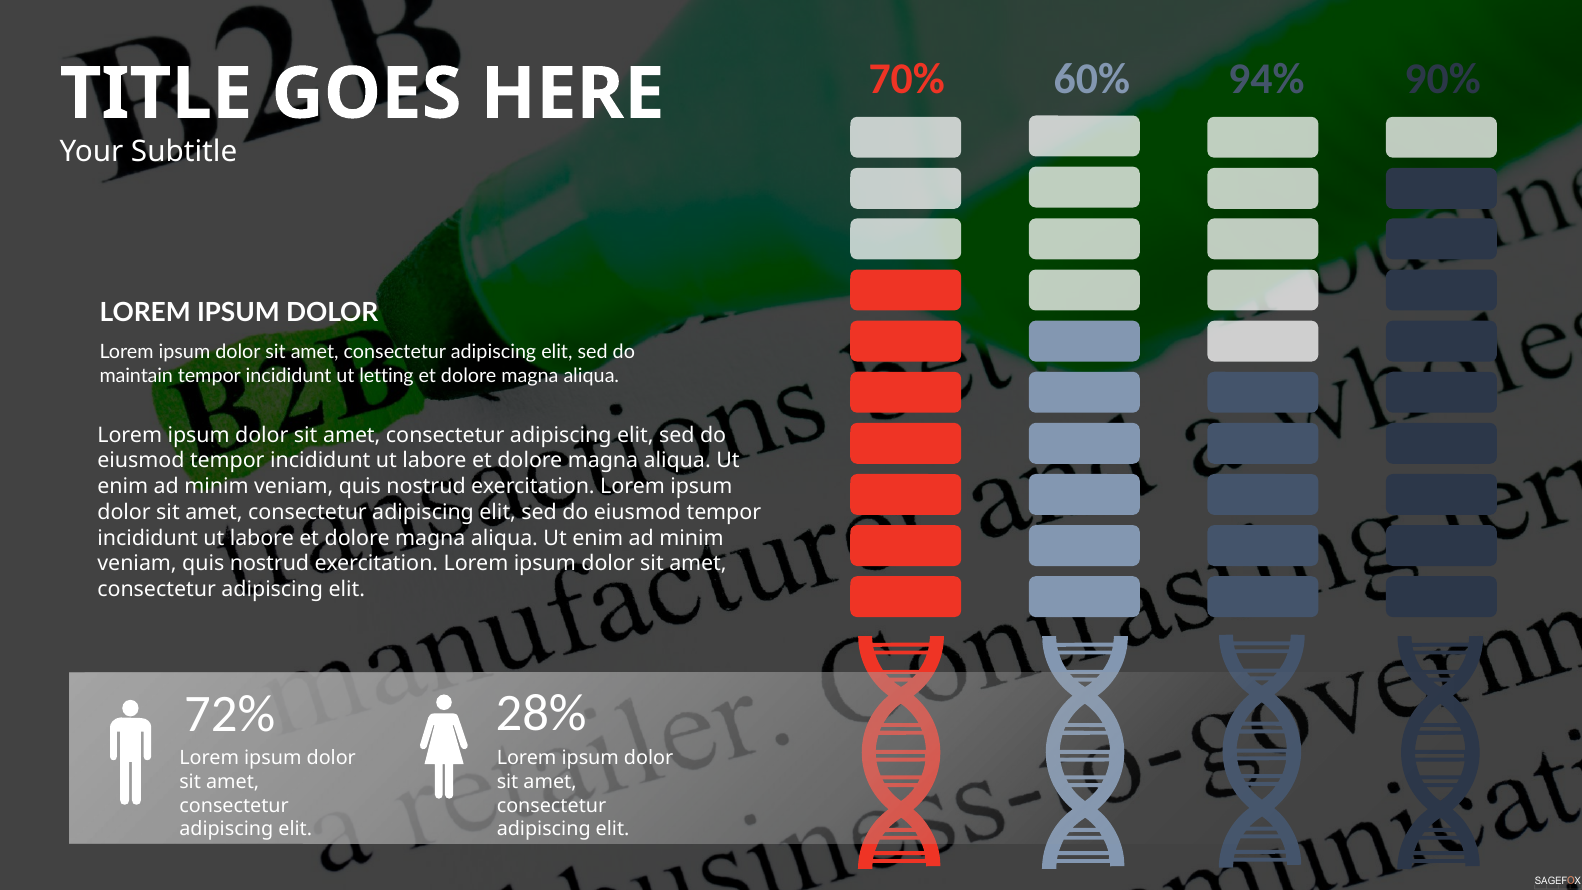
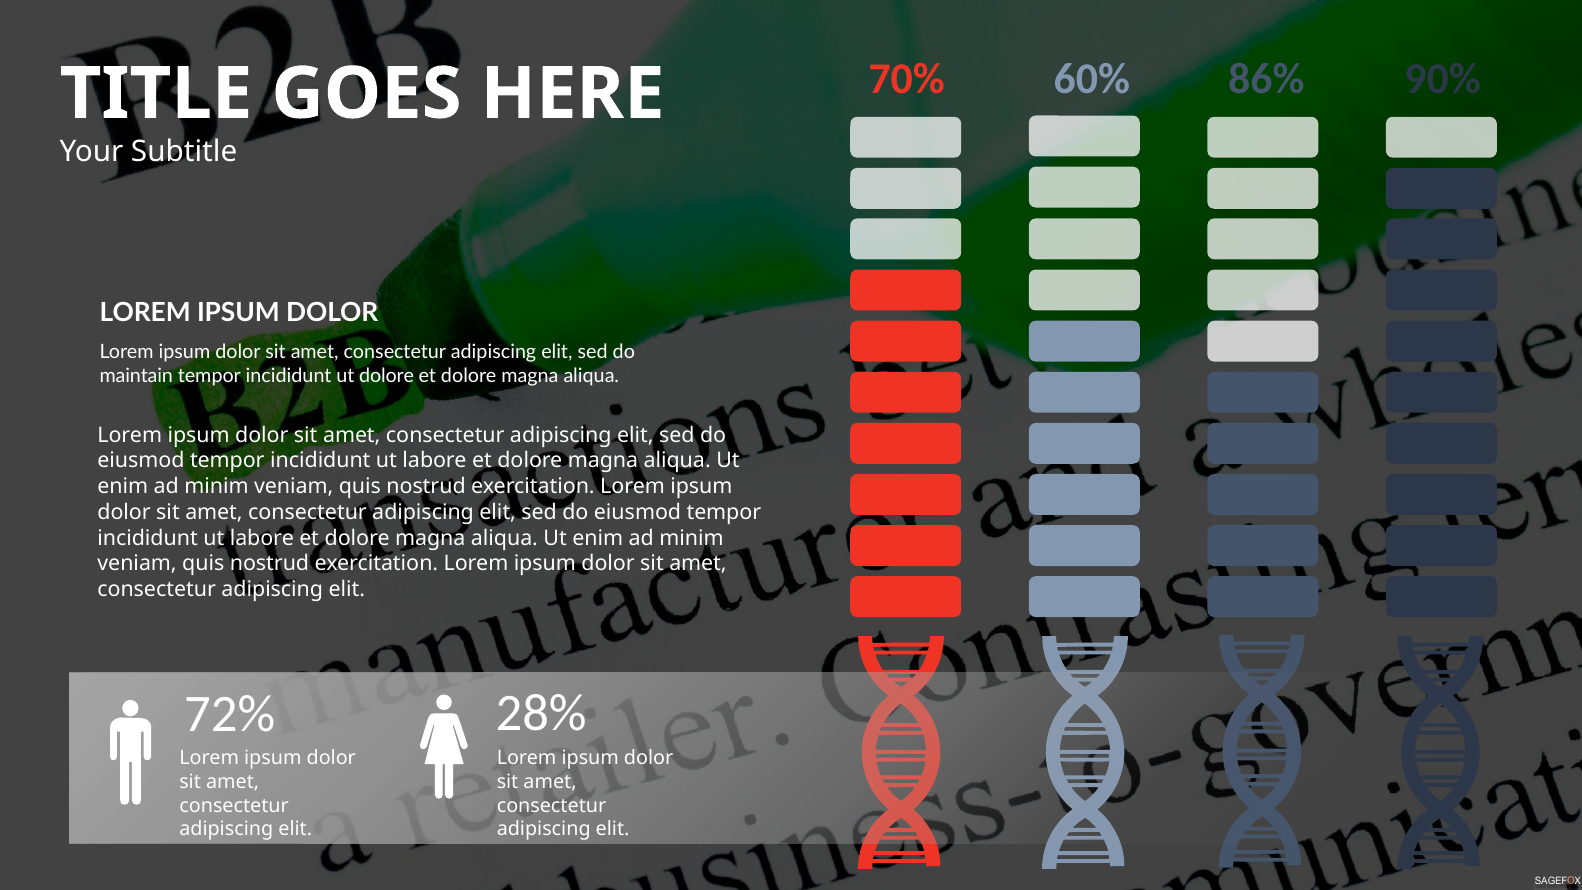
94%: 94% -> 86%
ut letting: letting -> dolore
